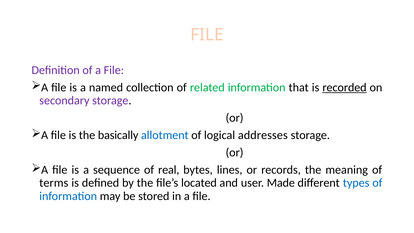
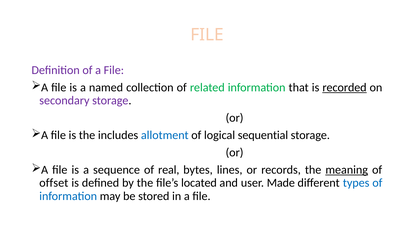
basically: basically -> includes
addresses: addresses -> sequential
meaning underline: none -> present
terms: terms -> offset
